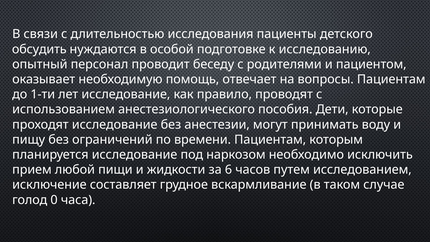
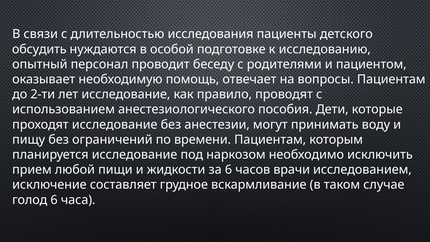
1-ти: 1-ти -> 2-ти
путем: путем -> врачи
голод 0: 0 -> 6
